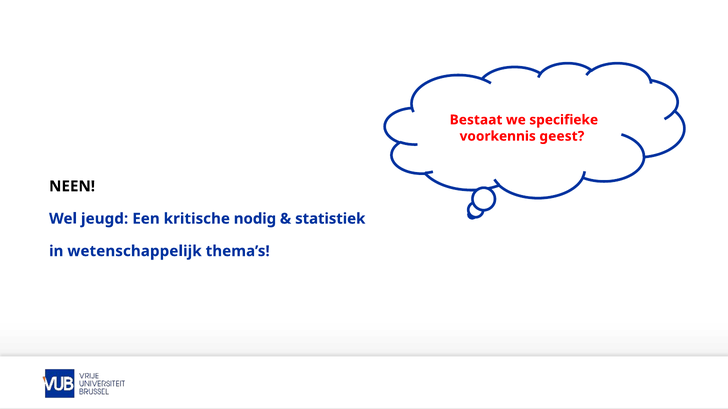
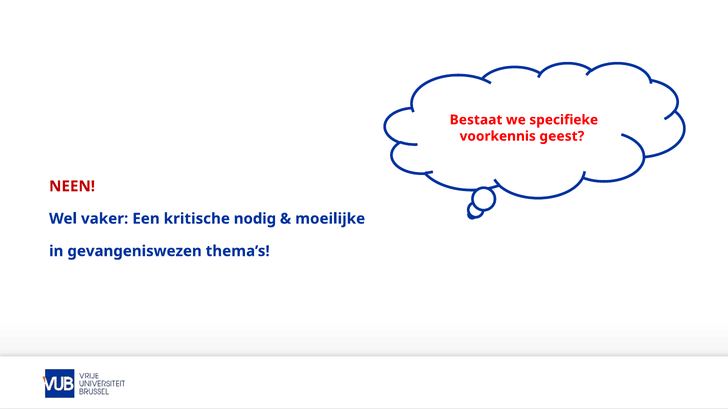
NEEN colour: black -> red
jeugd: jeugd -> vaker
statistiek: statistiek -> moeilijke
wetenschappelijk: wetenschappelijk -> gevangeniswezen
